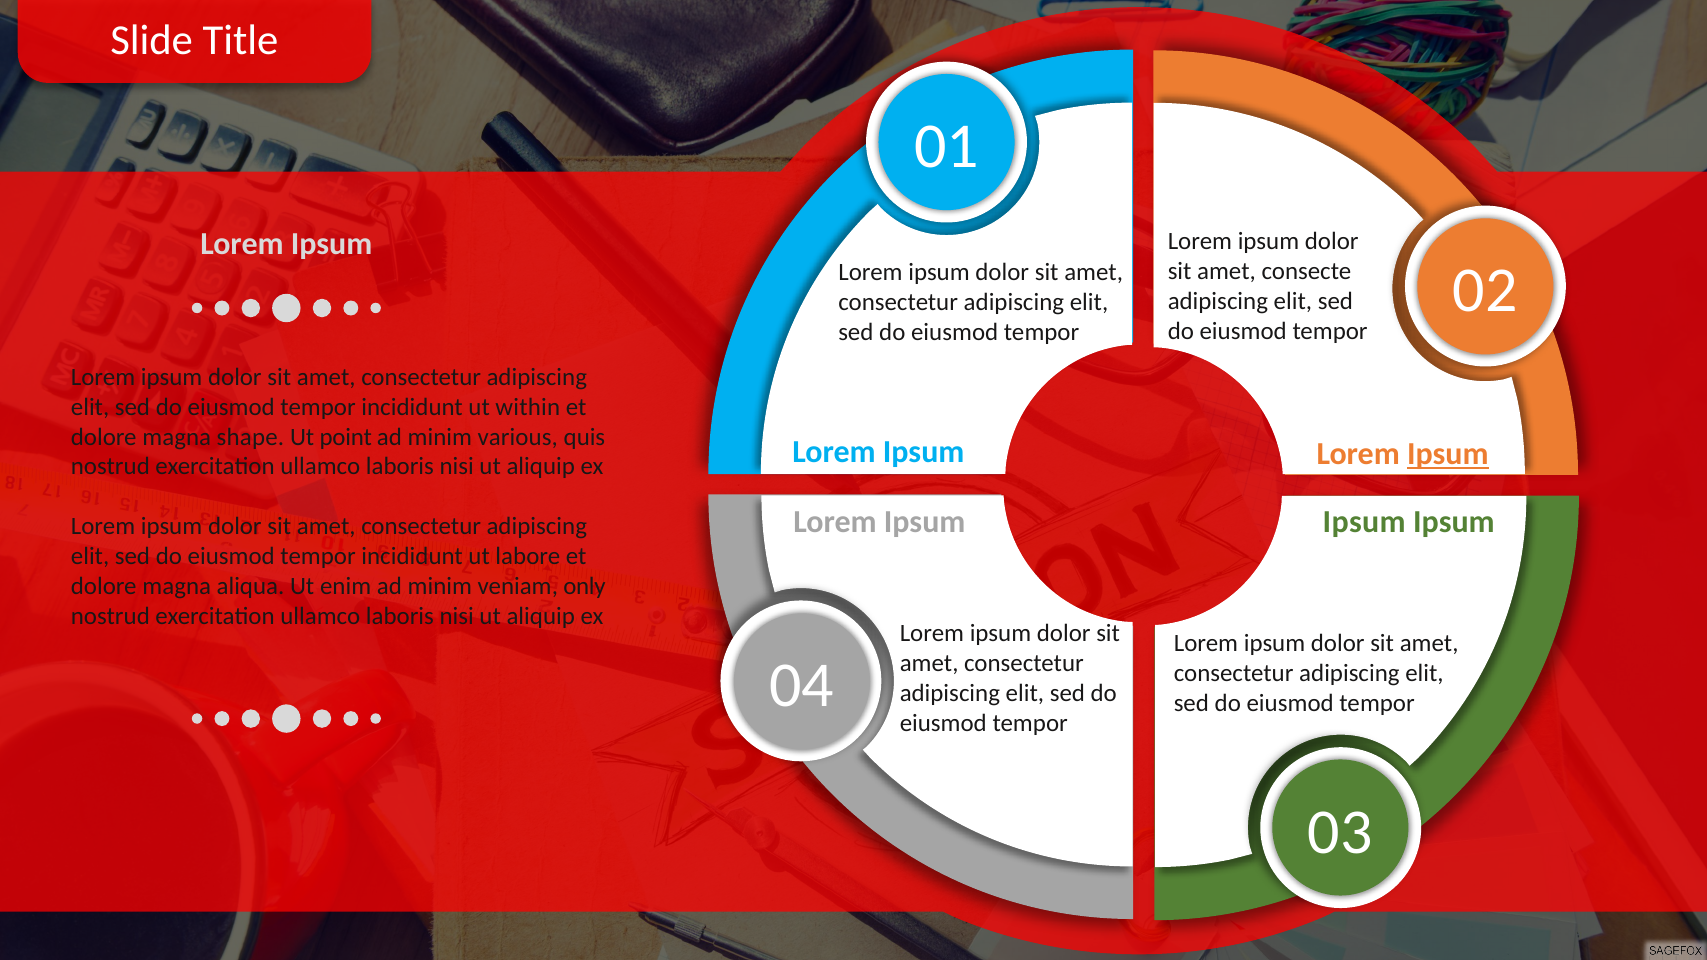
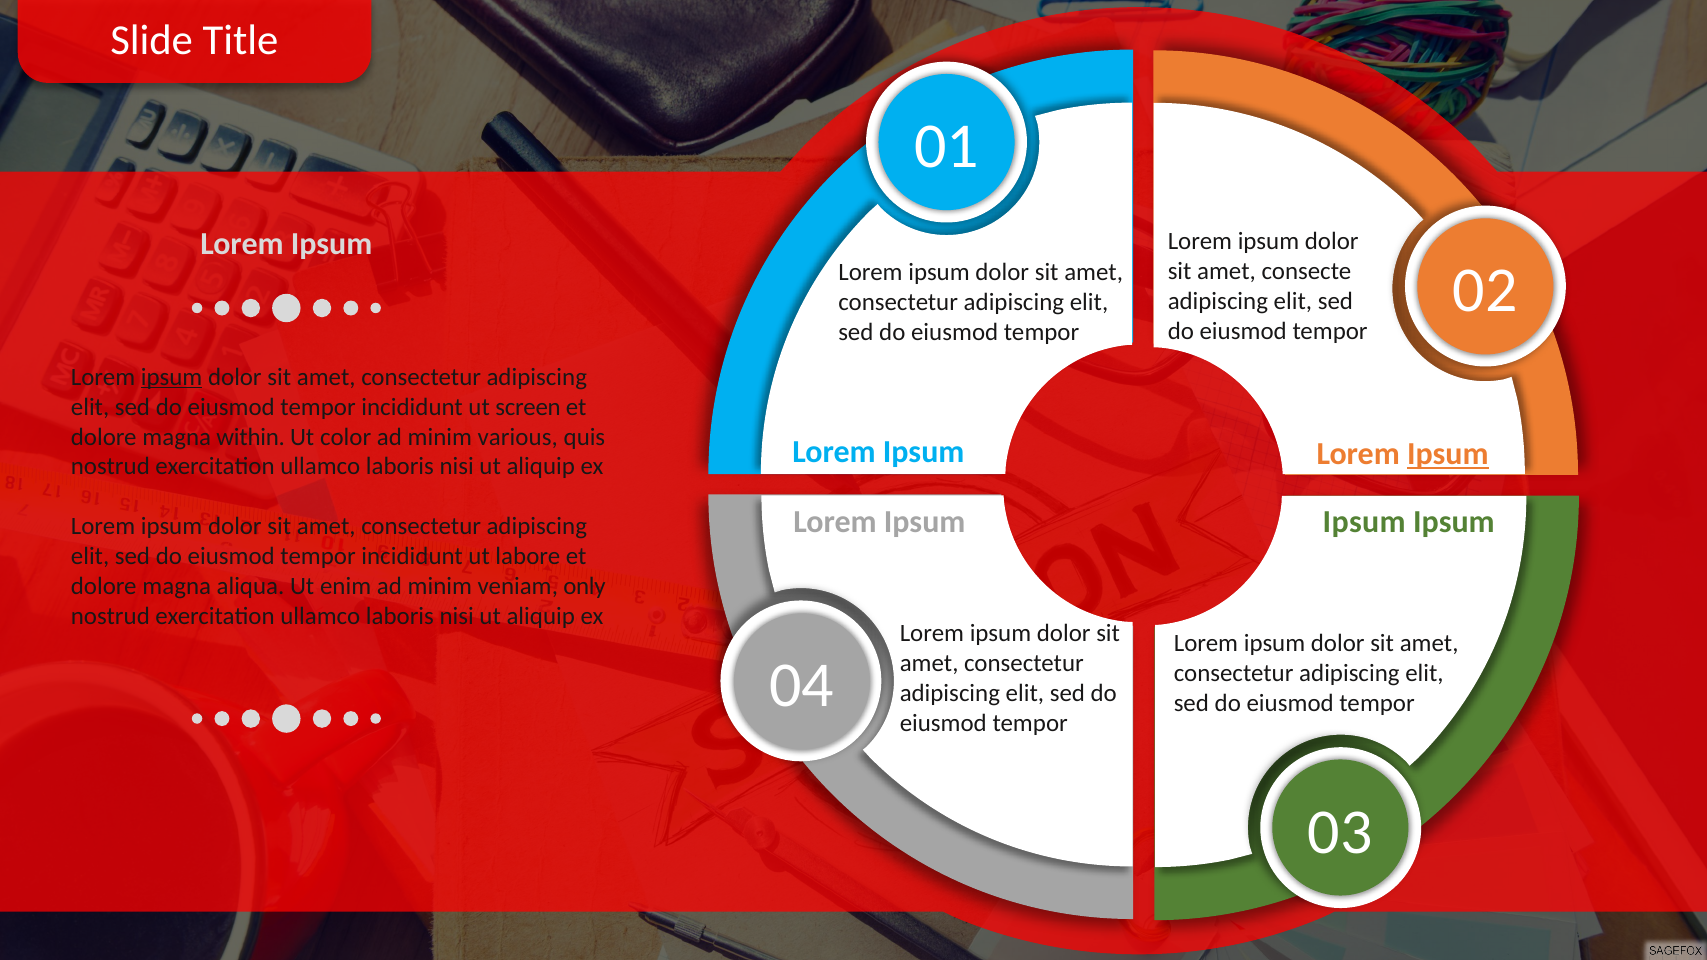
ipsum at (172, 377) underline: none -> present
within: within -> screen
shape: shape -> within
point: point -> color
